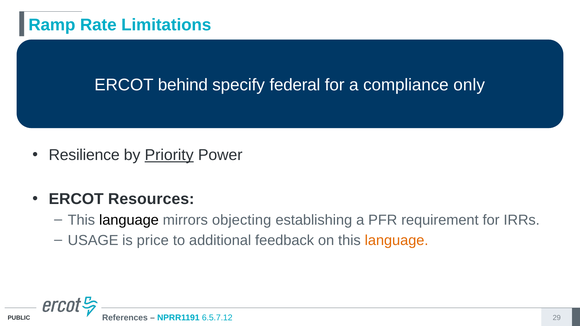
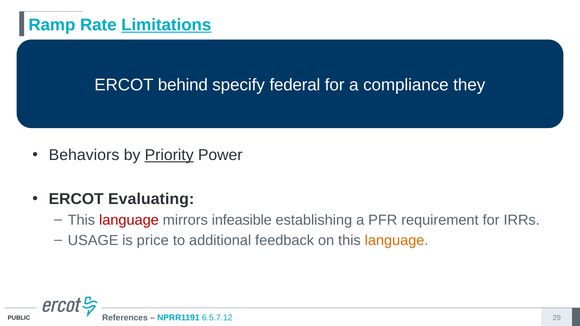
Limitations underline: none -> present
only: only -> they
Resilience: Resilience -> Behaviors
Resources: Resources -> Evaluating
language at (129, 220) colour: black -> red
objecting: objecting -> infeasible
